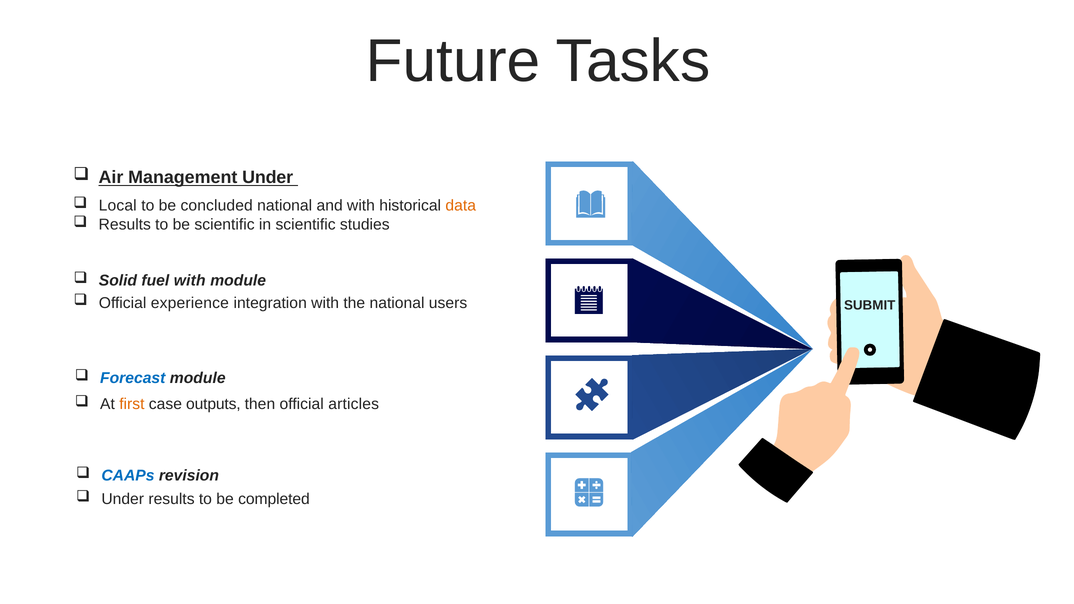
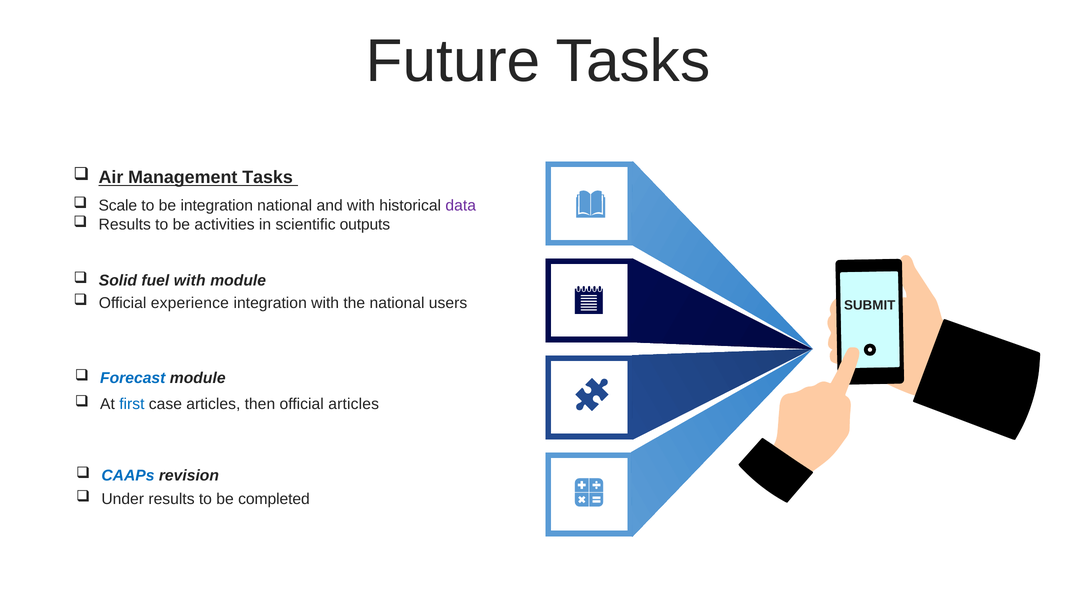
Management Under: Under -> Tasks
Local: Local -> Scale
be concluded: concluded -> integration
data colour: orange -> purple
be scientific: scientific -> activities
studies: studies -> outputs
first colour: orange -> blue
case outputs: outputs -> articles
